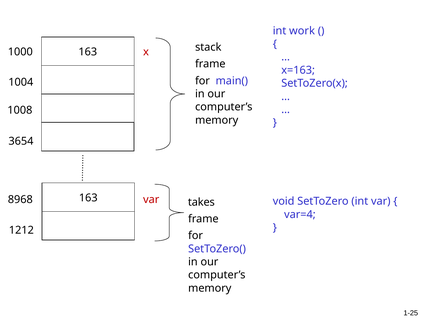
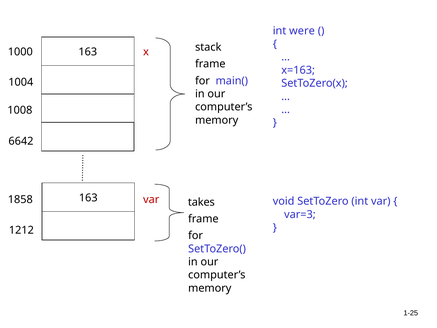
work: work -> were
3654: 3654 -> 6642
8968: 8968 -> 1858
var=4: var=4 -> var=3
